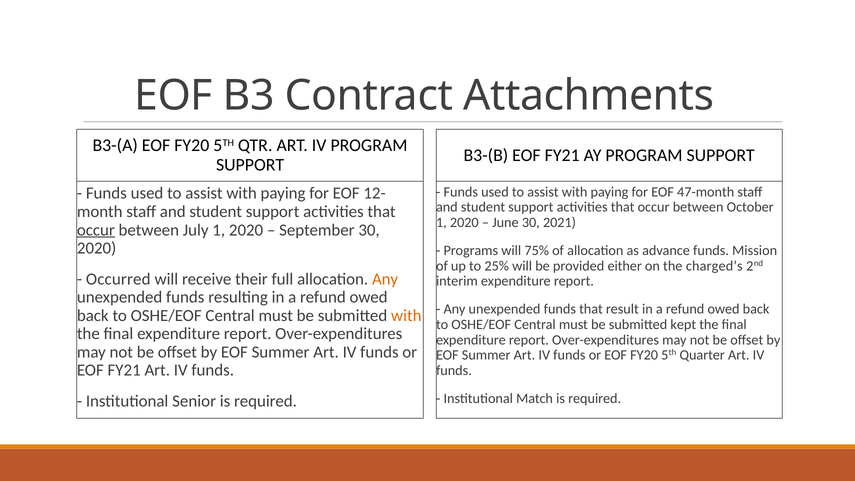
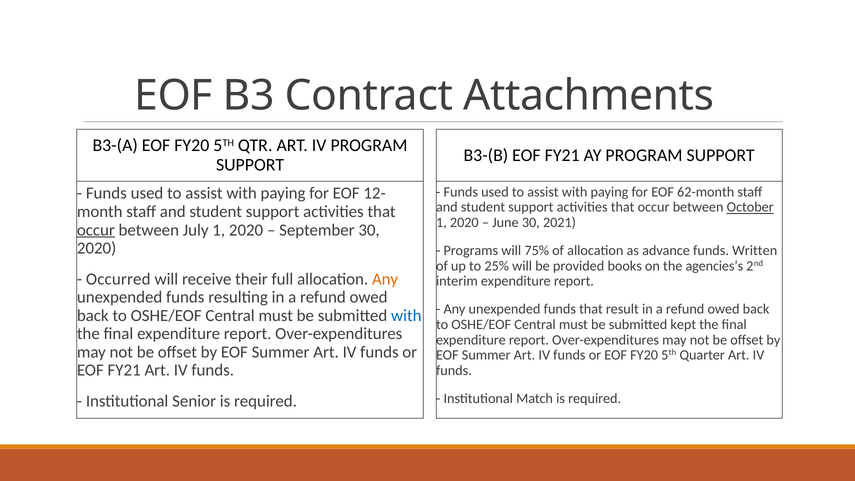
47-month: 47-month -> 62-month
October underline: none -> present
Mission: Mission -> Written
either: either -> books
charged’s: charged’s -> agencies’s
with at (406, 315) colour: orange -> blue
